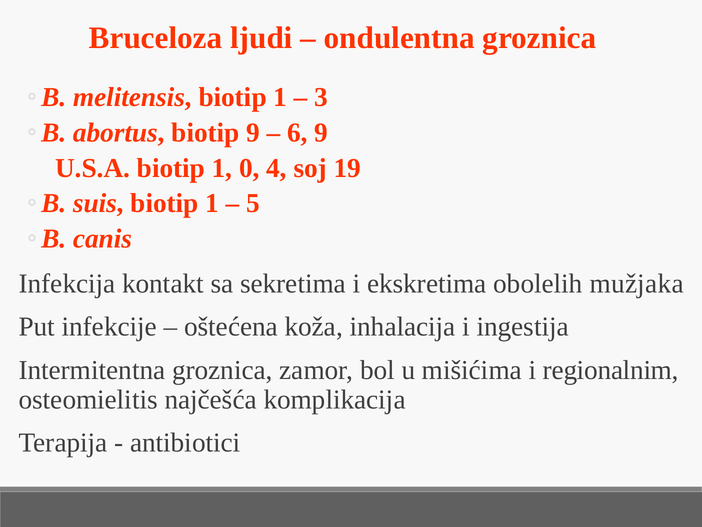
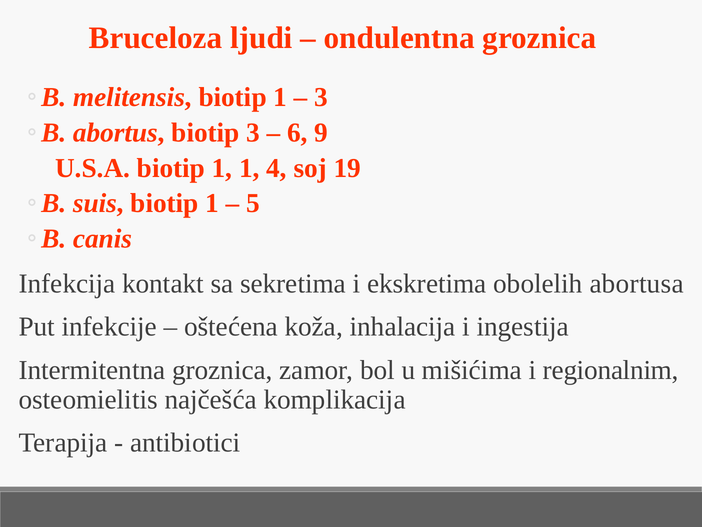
biotip 9: 9 -> 3
1 0: 0 -> 1
mužjaka: mužjaka -> abortusa
